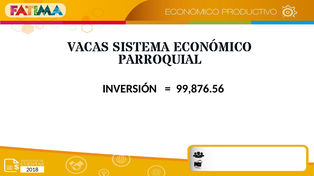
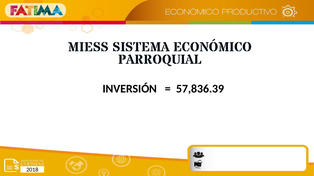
VACAS: VACAS -> MIESS
99,876.56: 99,876.56 -> 57,836.39
